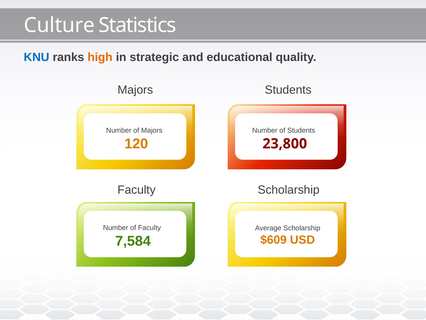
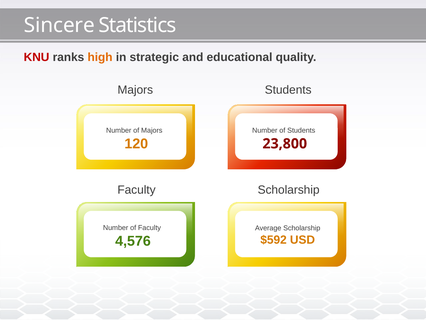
Culture: Culture -> Sincere
KNU colour: blue -> red
$609: $609 -> $592
7,584: 7,584 -> 4,576
